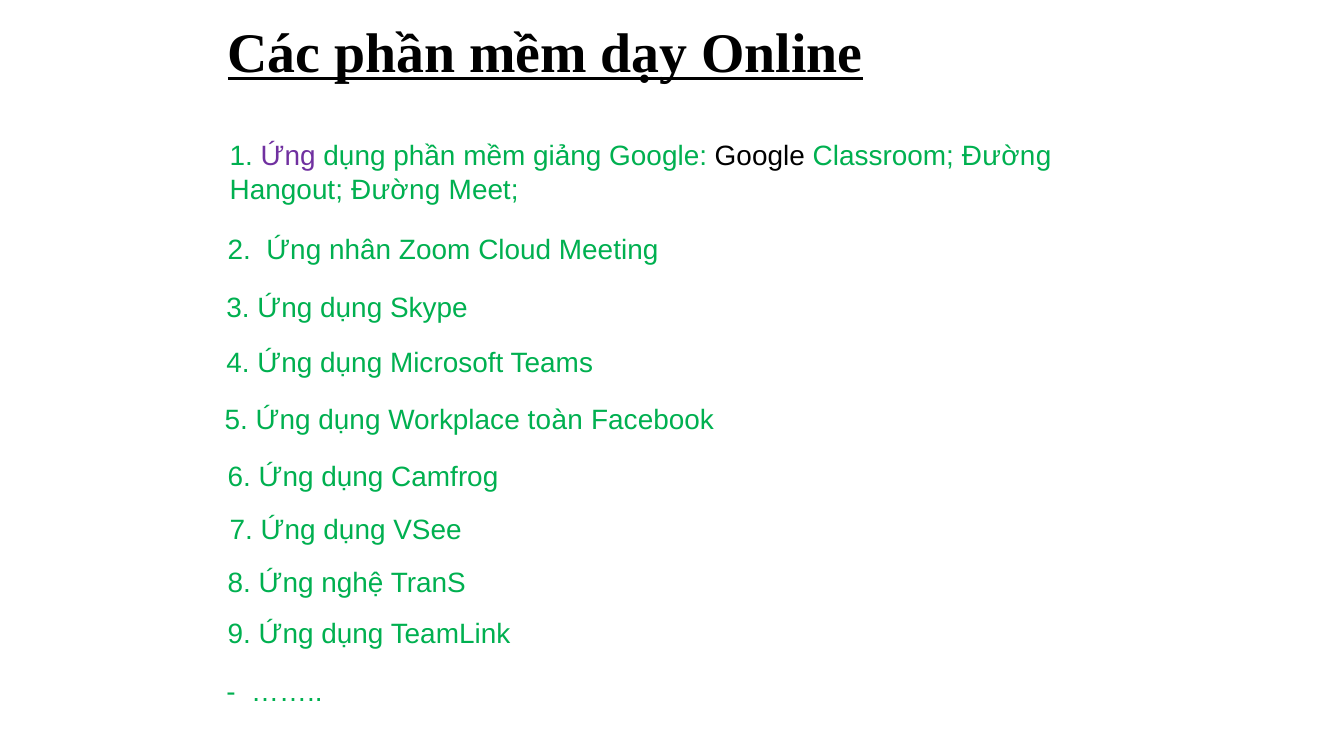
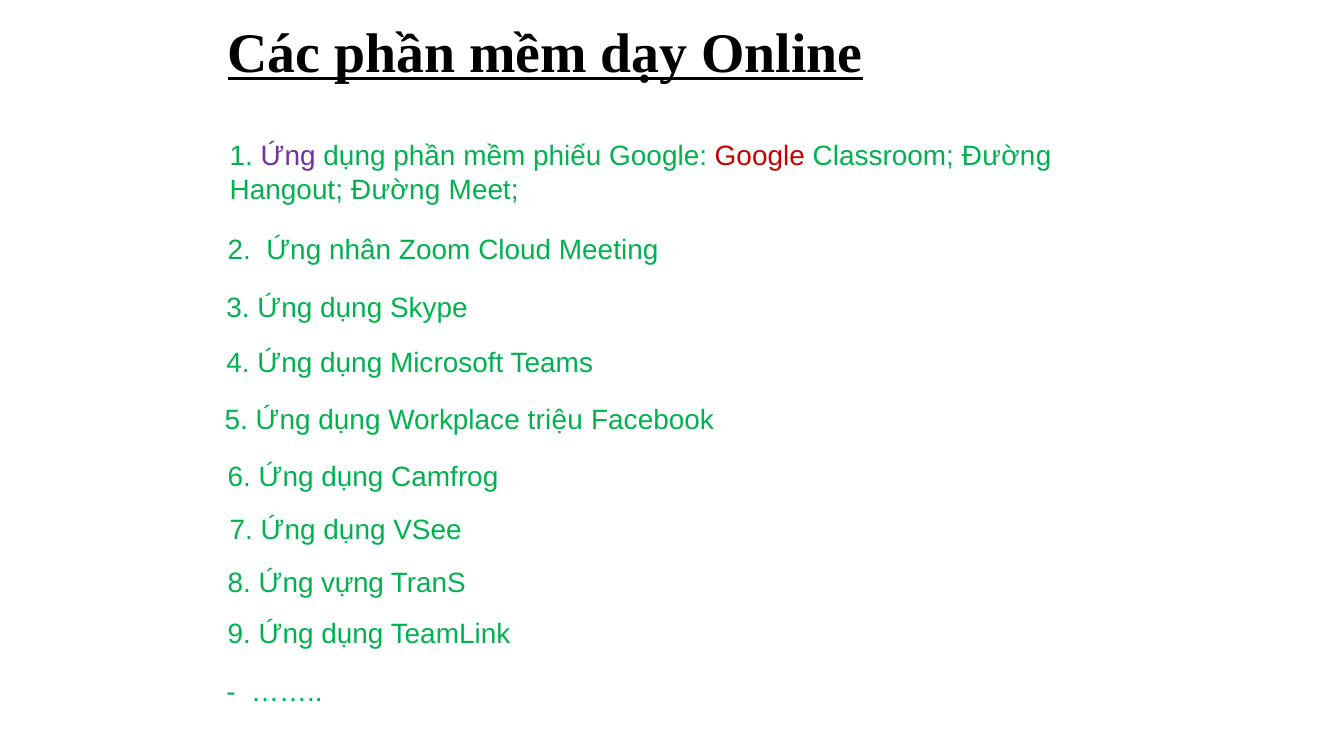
giảng: giảng -> phiếu
Google at (760, 157) colour: black -> red
toàn: toàn -> triệu
nghệ: nghệ -> vựng
